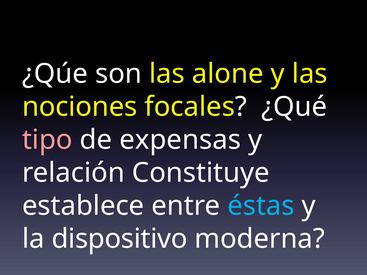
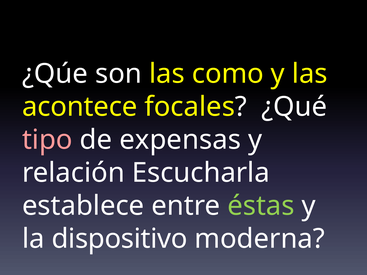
alone: alone -> como
nociones: nociones -> acontece
Constituye: Constituye -> Escucharla
éstas colour: light blue -> light green
